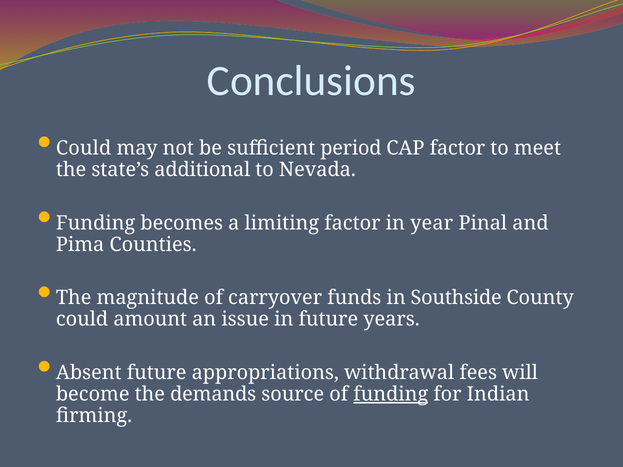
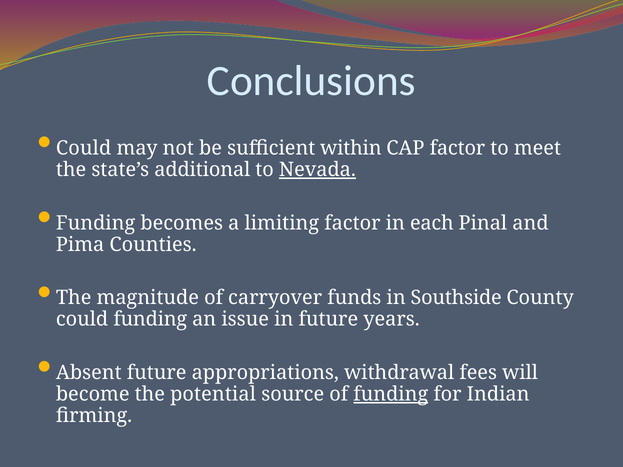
period: period -> within
Nevada underline: none -> present
year: year -> each
could amount: amount -> funding
demands: demands -> potential
